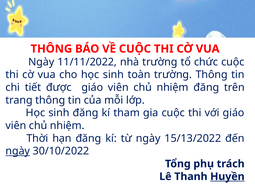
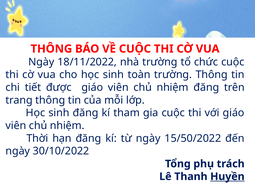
11/11/2022: 11/11/2022 -> 18/11/2022
15/13/2022: 15/13/2022 -> 15/50/2022
ngày at (18, 151) underline: present -> none
